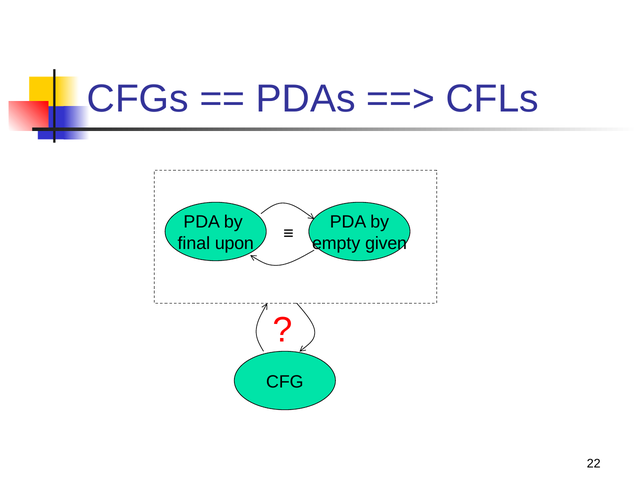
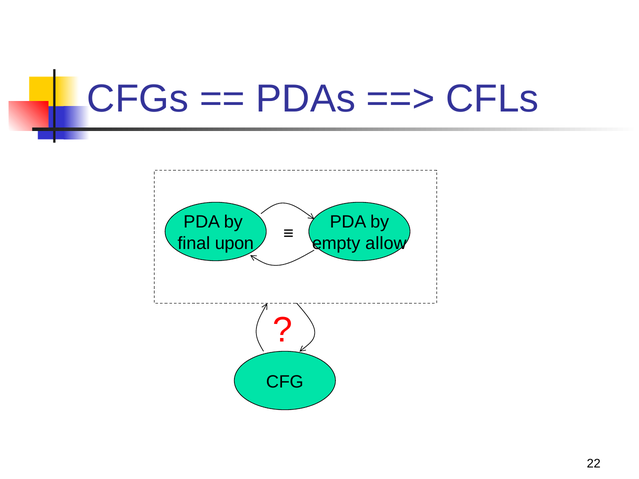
given: given -> allow
